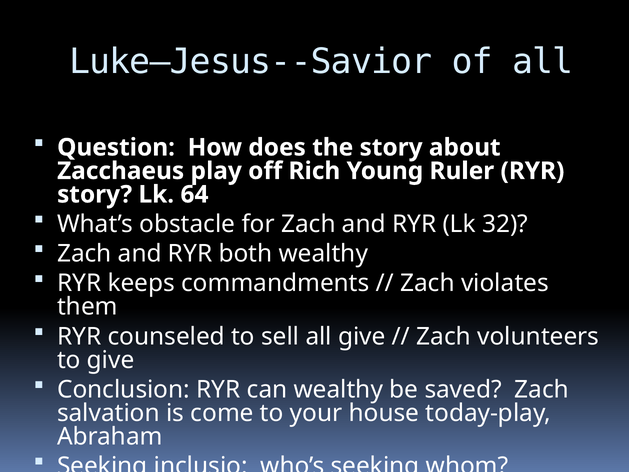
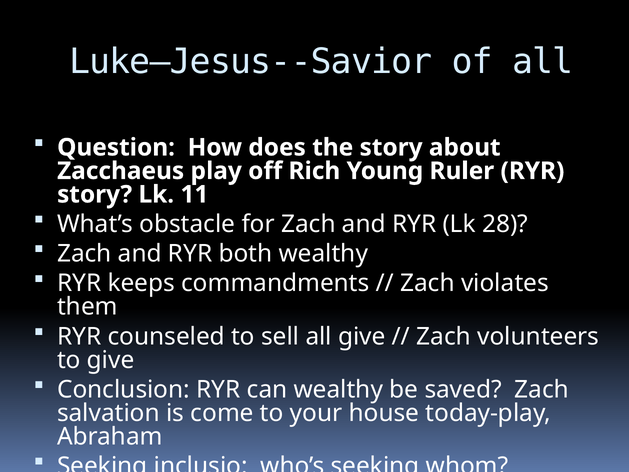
64: 64 -> 11
32: 32 -> 28
